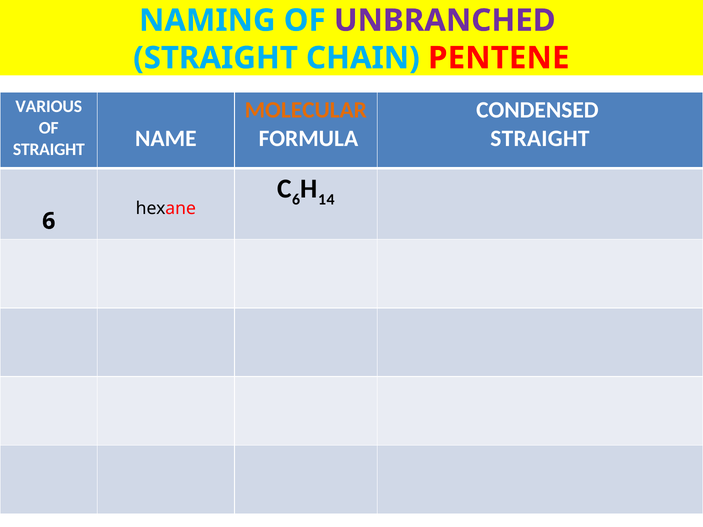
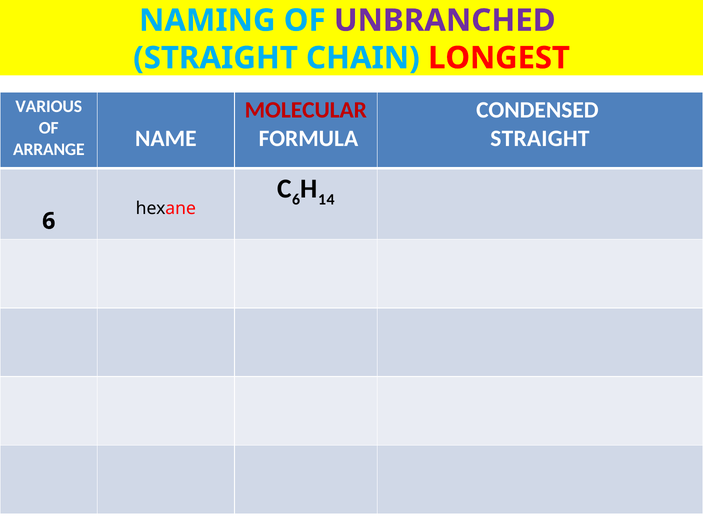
PENTENE: PENTENE -> LONGEST
MOLECULAR colour: orange -> red
STRAIGHT at (49, 149): STRAIGHT -> ARRANGE
